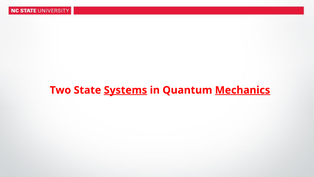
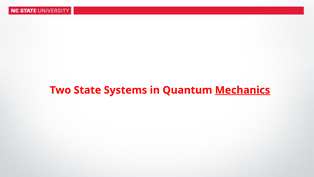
Systems underline: present -> none
